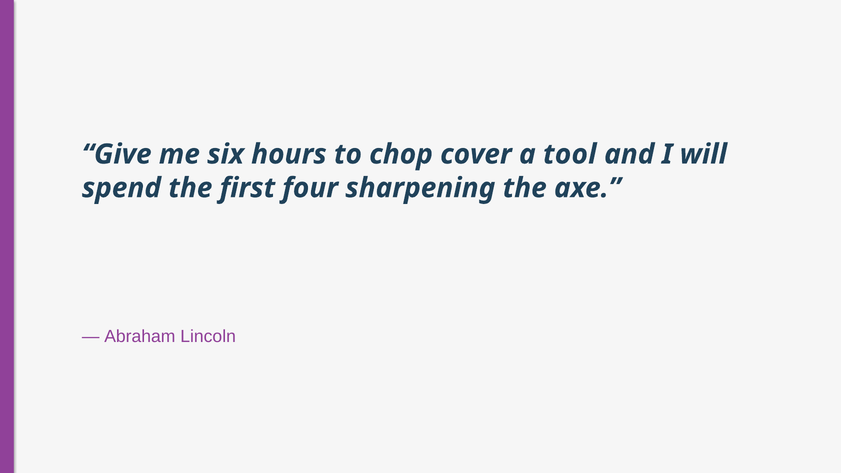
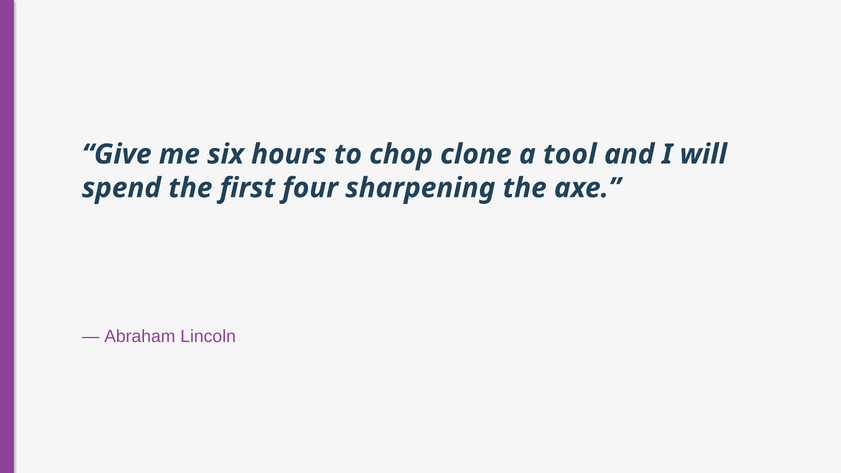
cover: cover -> clone
